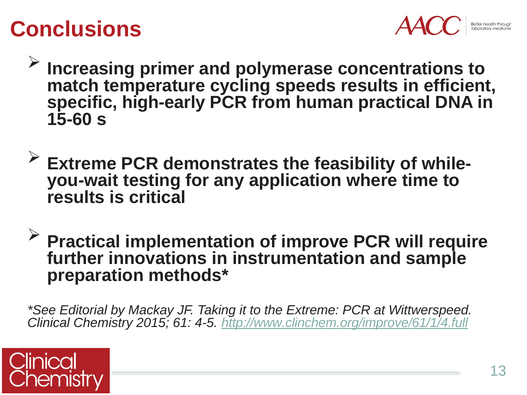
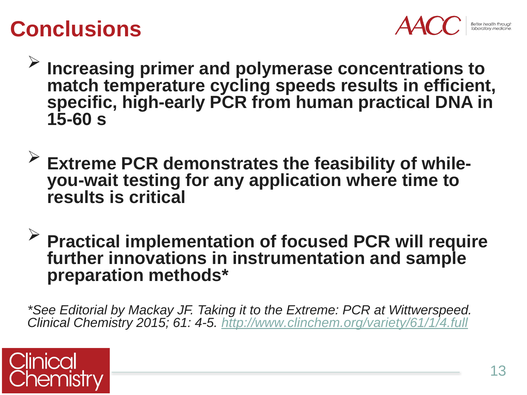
improve: improve -> focused
http://www.clinchem.org/improve/61/1/4.full: http://www.clinchem.org/improve/61/1/4.full -> http://www.clinchem.org/variety/61/1/4.full
